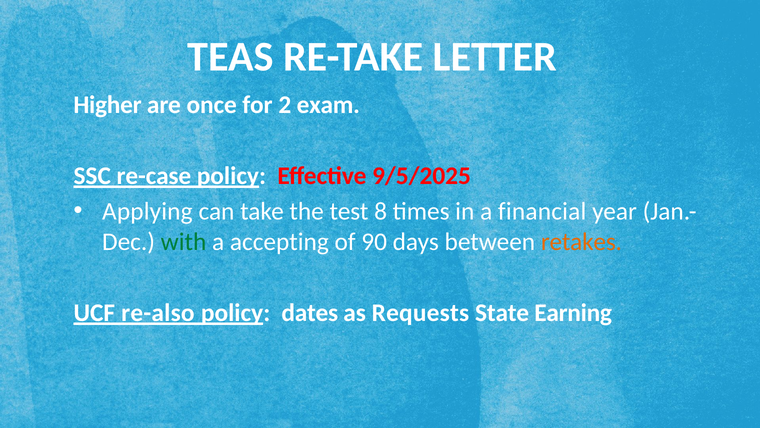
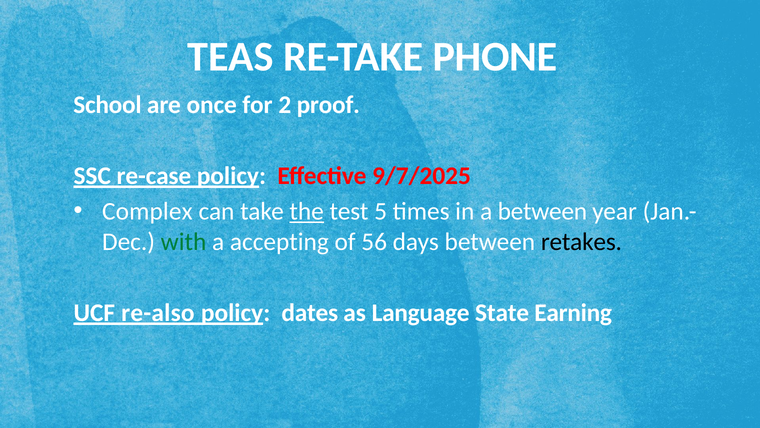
LETTER: LETTER -> PHONE
Higher: Higher -> School
exam: exam -> proof
9/5/2025: 9/5/2025 -> 9/7/2025
Applying: Applying -> Complex
the underline: none -> present
8: 8 -> 5
a financial: financial -> between
90: 90 -> 56
retakes colour: orange -> black
Requests: Requests -> Language
